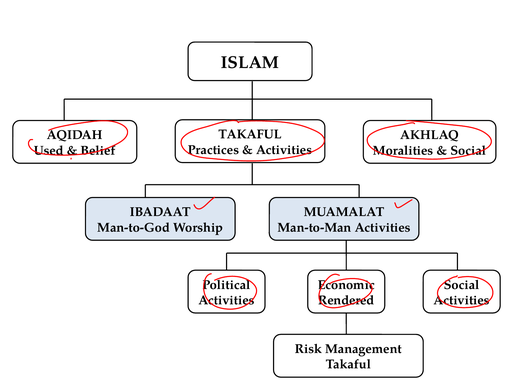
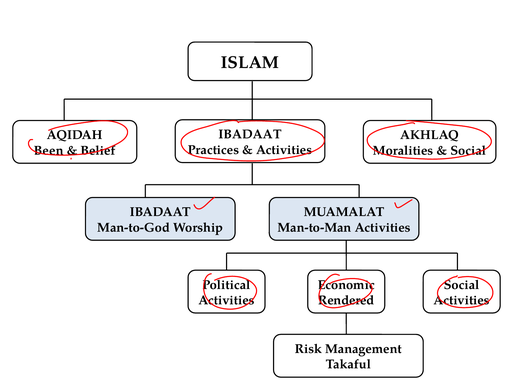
TAKAFUL at (250, 134): TAKAFUL -> IBADAAT
Used: Used -> Been
